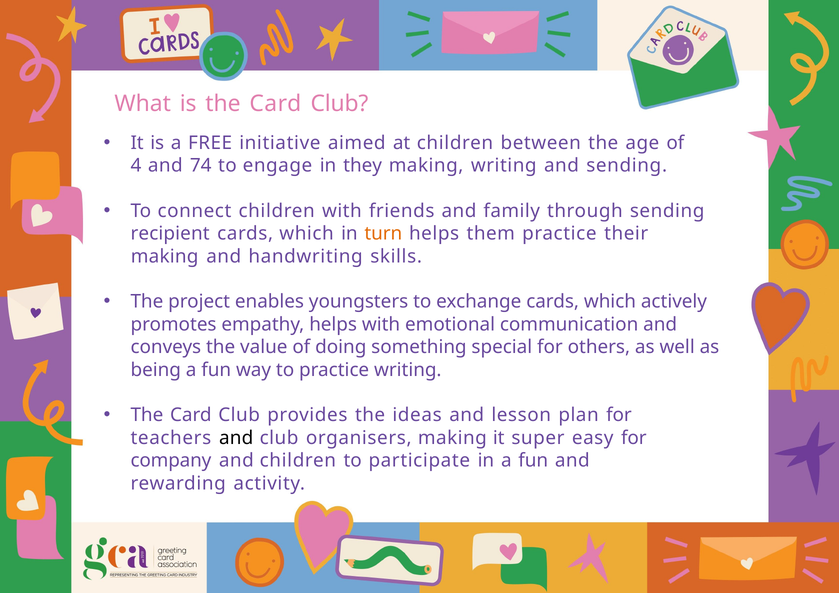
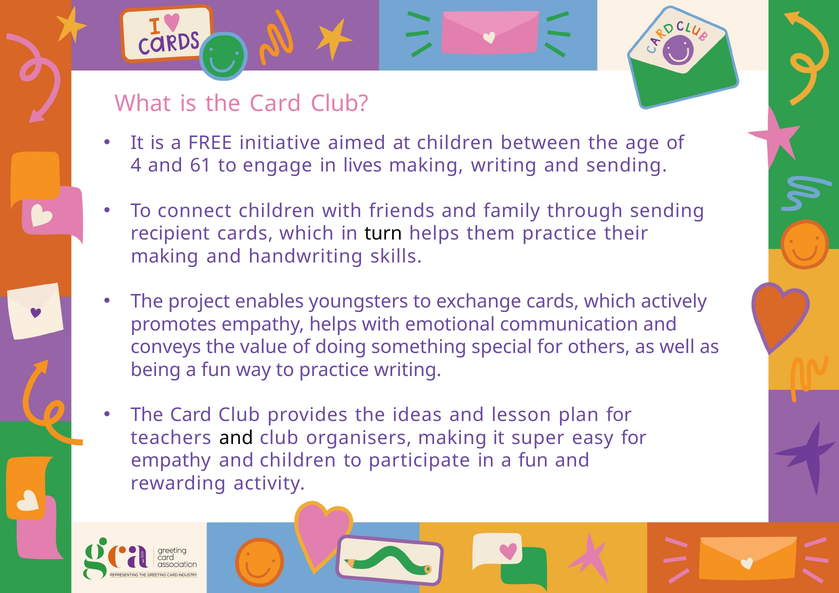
74: 74 -> 61
they: they -> lives
turn colour: orange -> black
company at (171, 461): company -> empathy
